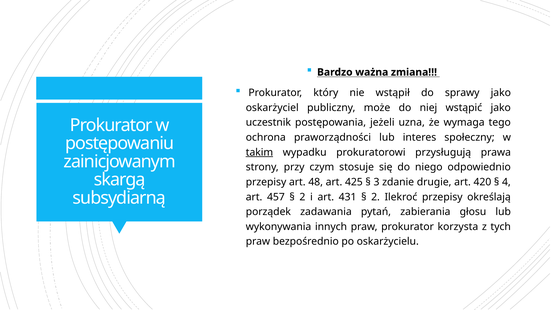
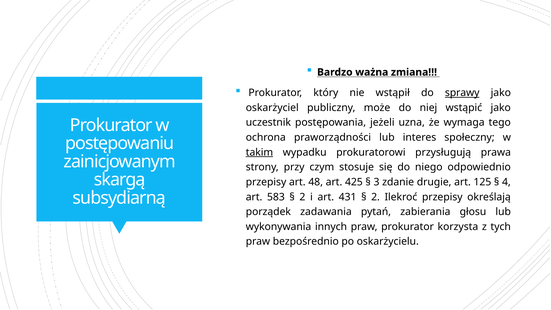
sprawy underline: none -> present
420: 420 -> 125
457: 457 -> 583
